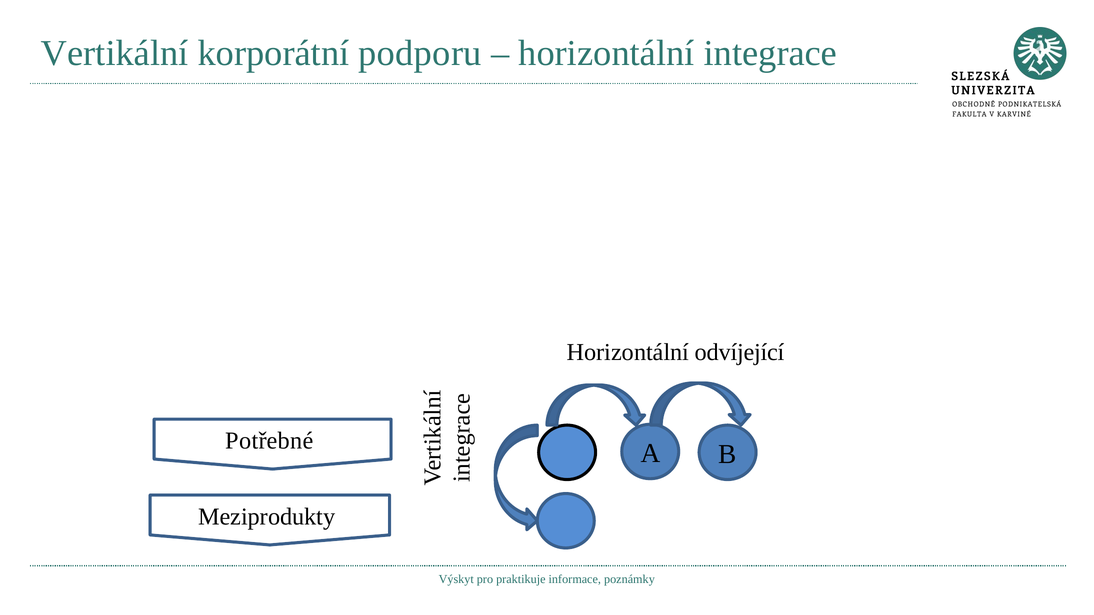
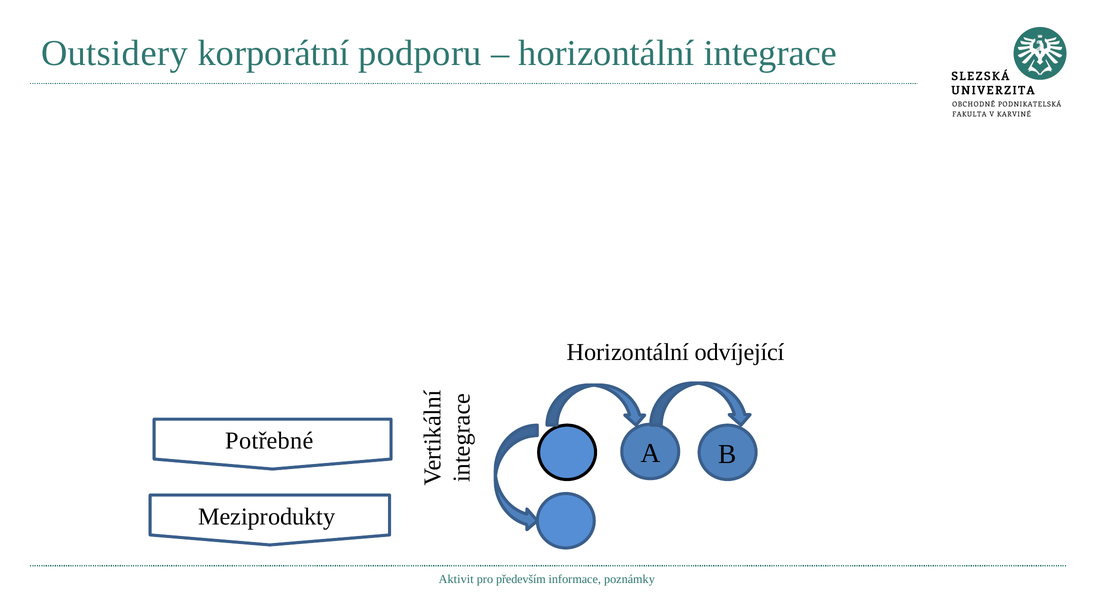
Vertikální: Vertikální -> Outsidery
Výskyt: Výskyt -> Aktivit
praktikuje: praktikuje -> především
